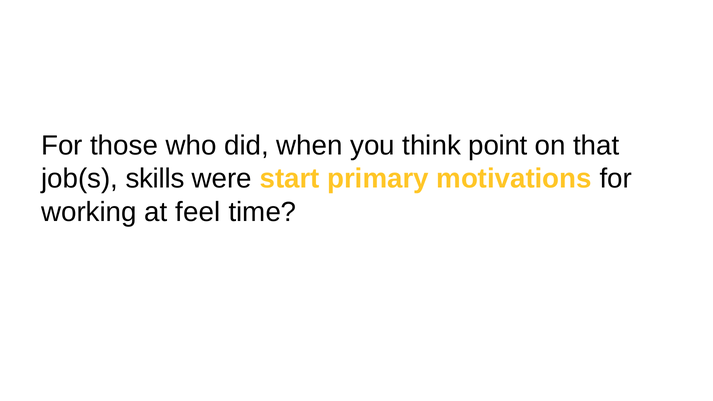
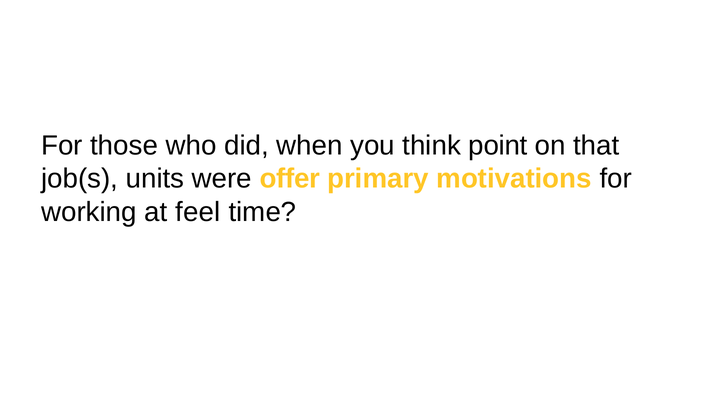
skills: skills -> units
start: start -> offer
